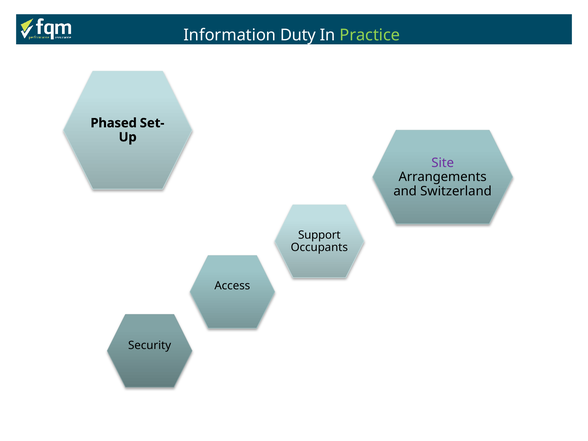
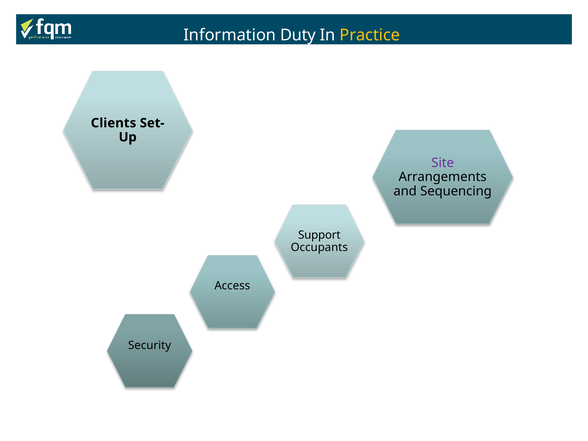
Practice colour: light green -> yellow
Phased: Phased -> Clients
Switzerland: Switzerland -> Sequencing
